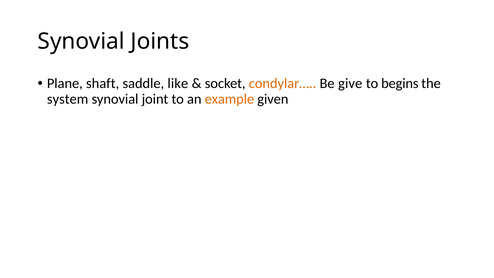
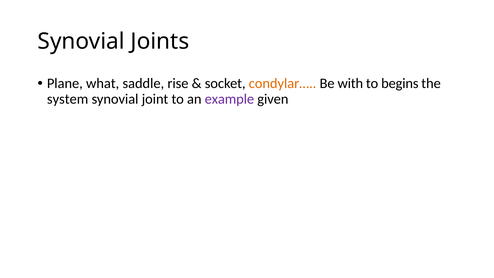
shaft: shaft -> what
like: like -> rise
give: give -> with
example colour: orange -> purple
